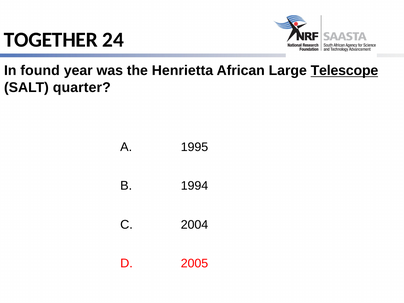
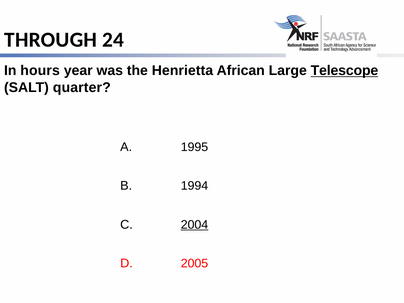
TOGETHER: TOGETHER -> THROUGH
found: found -> hours
2004 underline: none -> present
